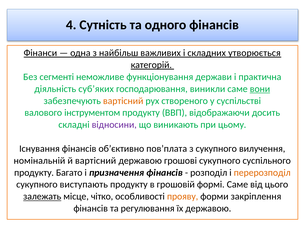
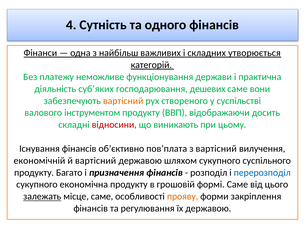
сегменті: сегменті -> платежу
виникли: виникли -> дешевих
вони underline: present -> none
відносини colour: purple -> red
з сукупного: сукупного -> вартісний
номінальній: номінальній -> економічній
грошові: грошові -> шляхом
перерозподіл colour: orange -> blue
виступають: виступають -> економічна
місце чітко: чітко -> саме
